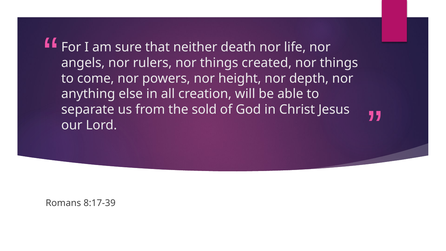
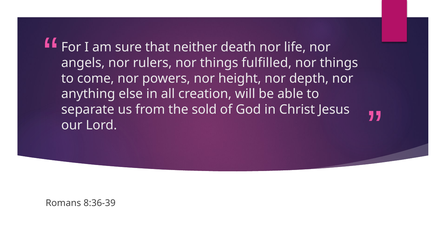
created: created -> fulfilled
8:17-39: 8:17-39 -> 8:36-39
